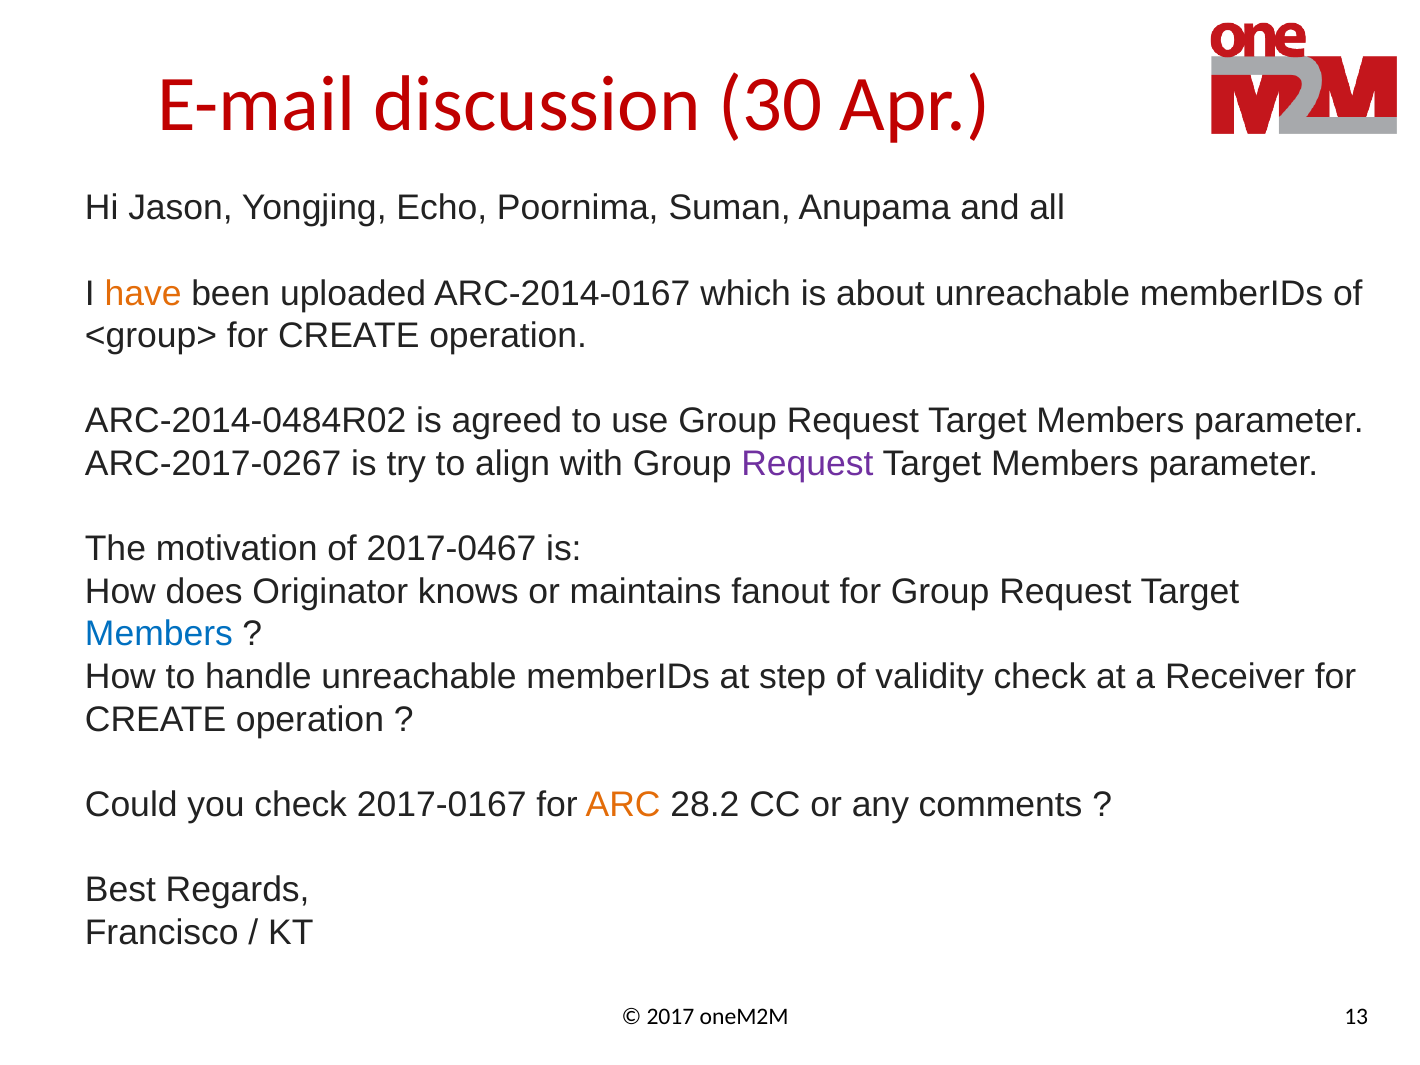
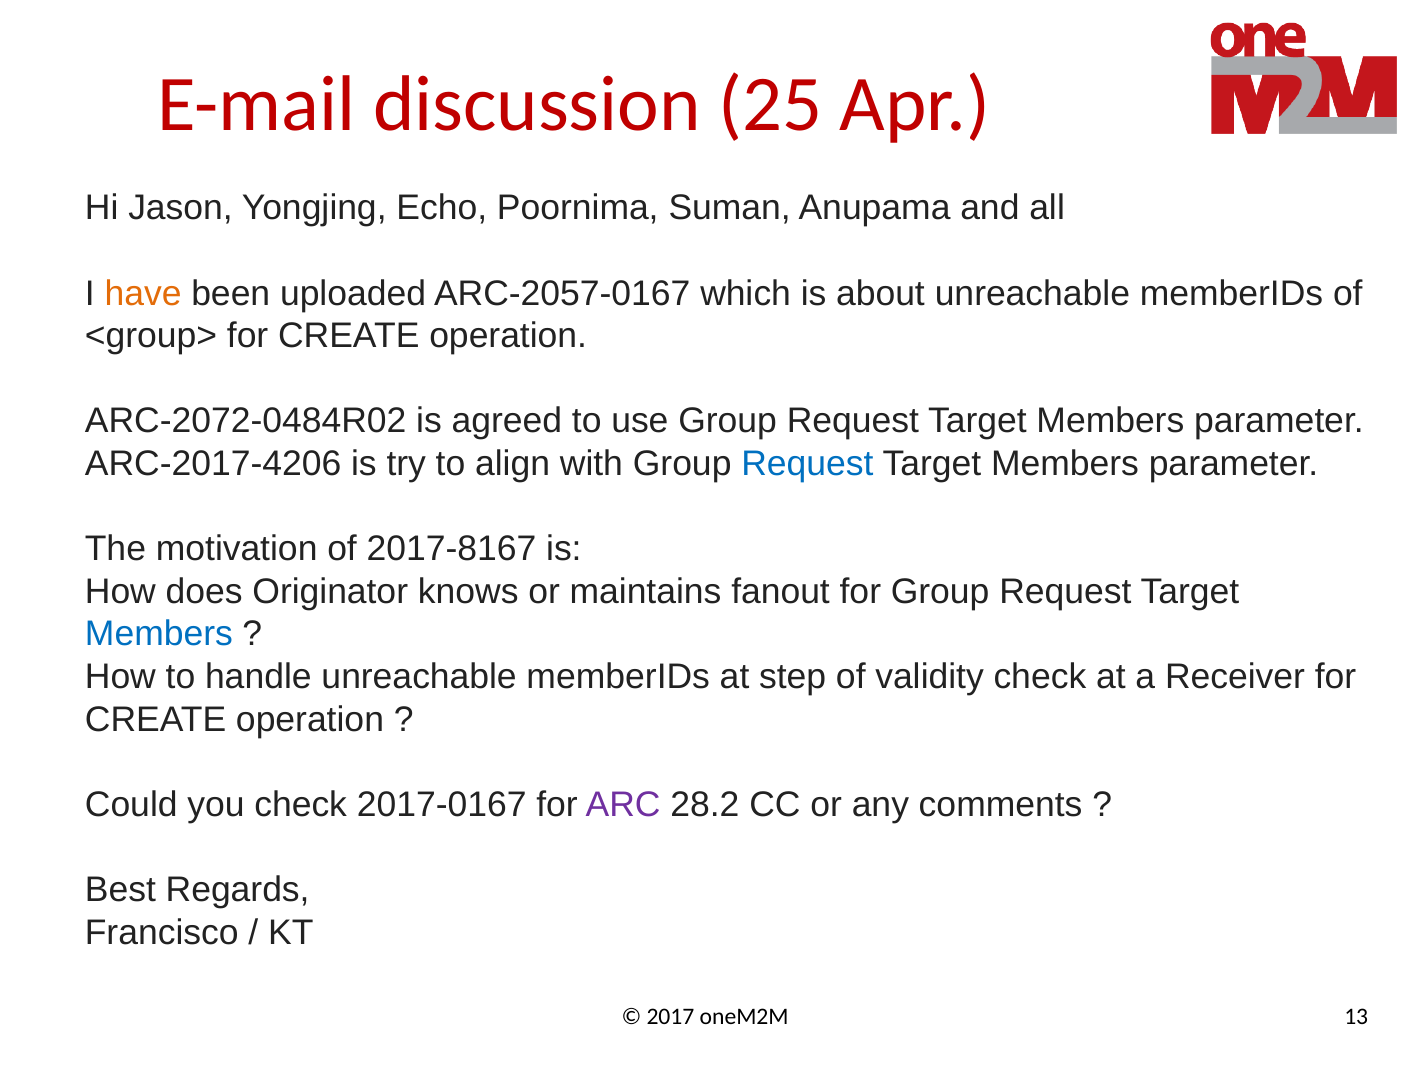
30: 30 -> 25
ARC-2014-0167: ARC-2014-0167 -> ARC-2057-0167
ARC-2014-0484R02: ARC-2014-0484R02 -> ARC-2072-0484R02
ARC-2017-0267: ARC-2017-0267 -> ARC-2017-4206
Request at (807, 464) colour: purple -> blue
2017-0467: 2017-0467 -> 2017-8167
ARC colour: orange -> purple
